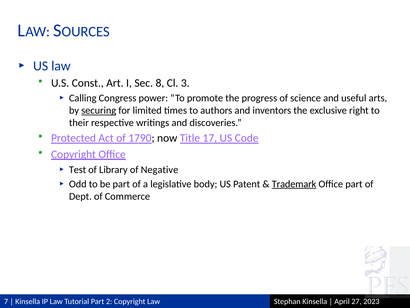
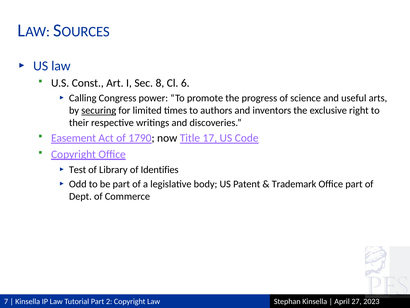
3: 3 -> 6
Protected: Protected -> Easement
Negative: Negative -> Identifies
Trademark underline: present -> none
